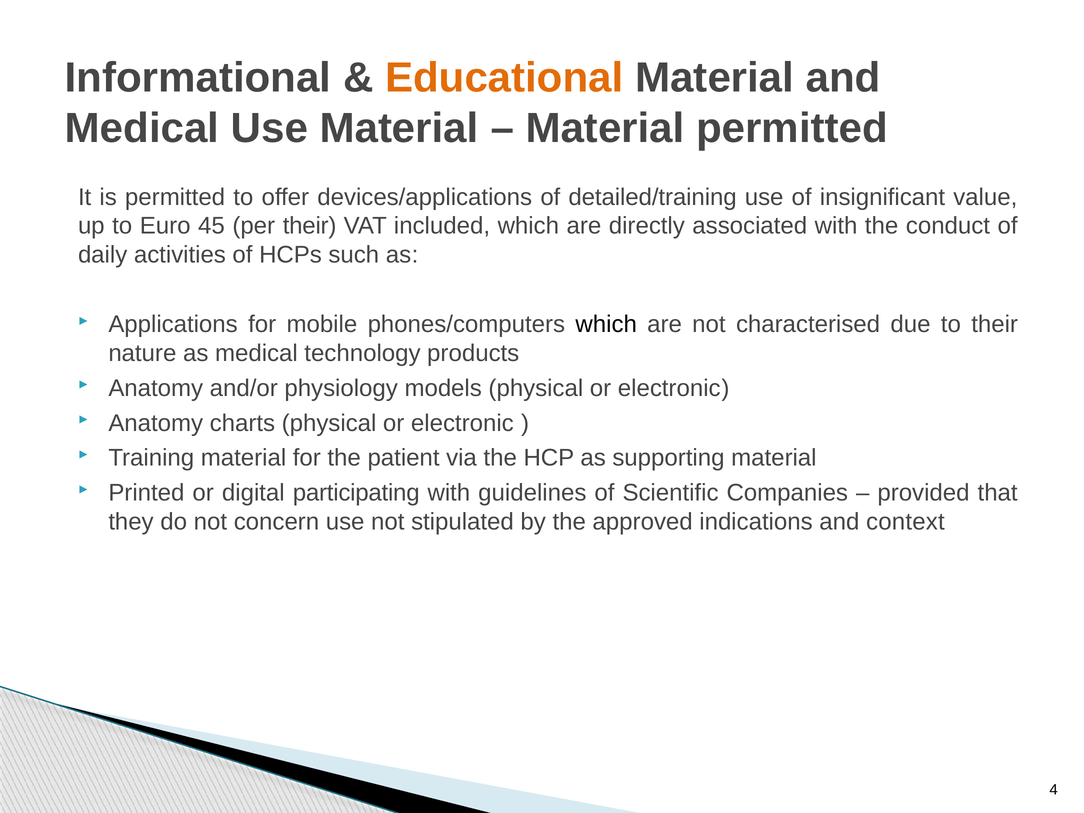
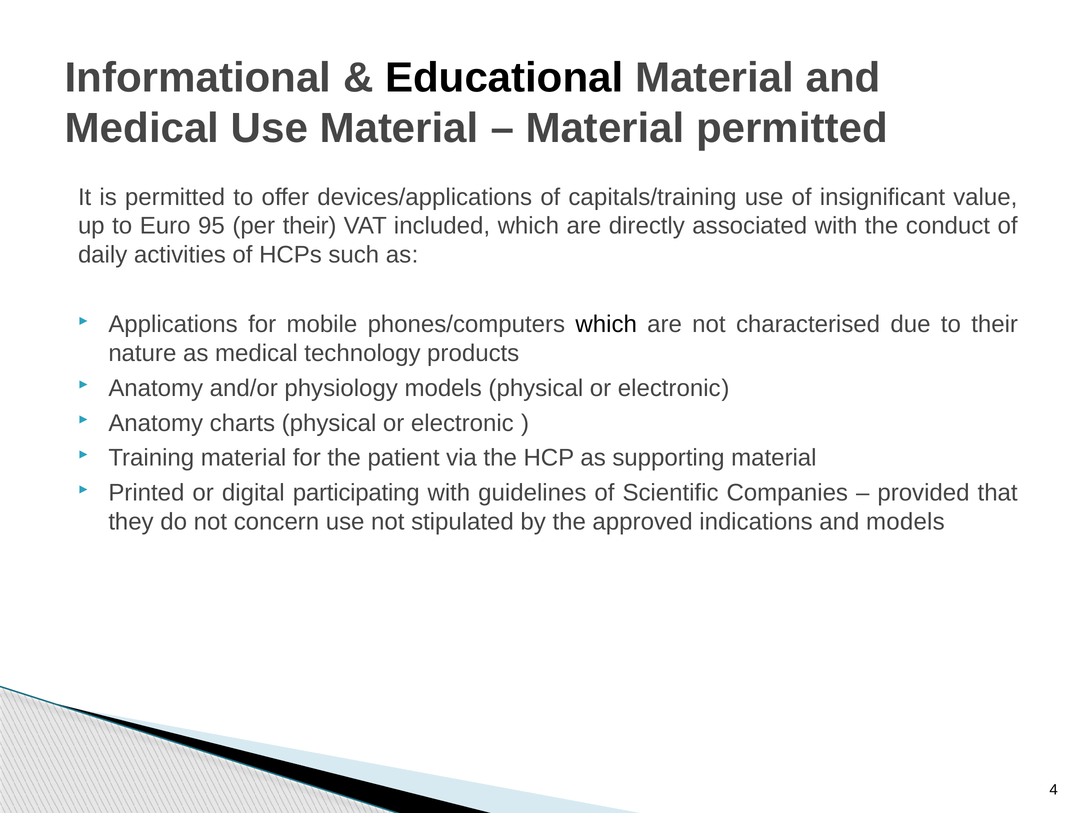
Educational colour: orange -> black
detailed/training: detailed/training -> capitals/training
45: 45 -> 95
and context: context -> models
